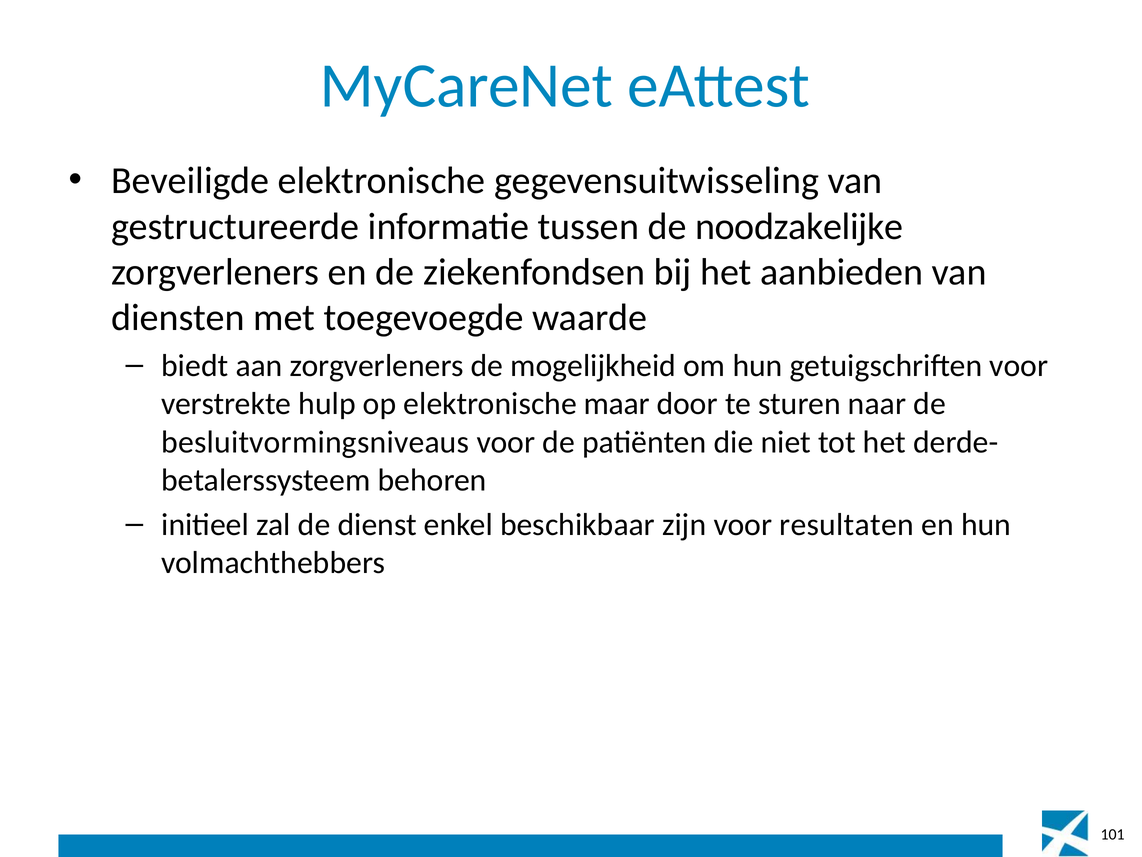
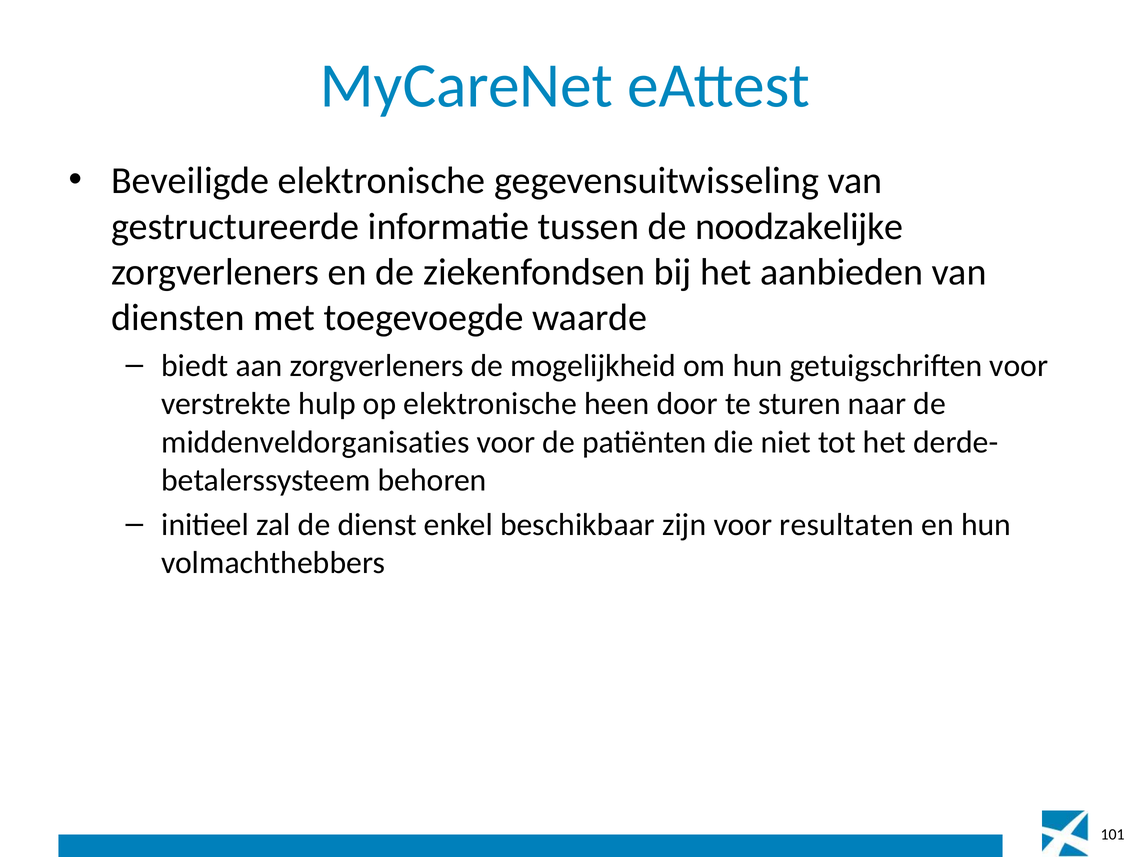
maar: maar -> heen
besluitvormingsniveaus: besluitvormingsniveaus -> middenveldorganisaties
